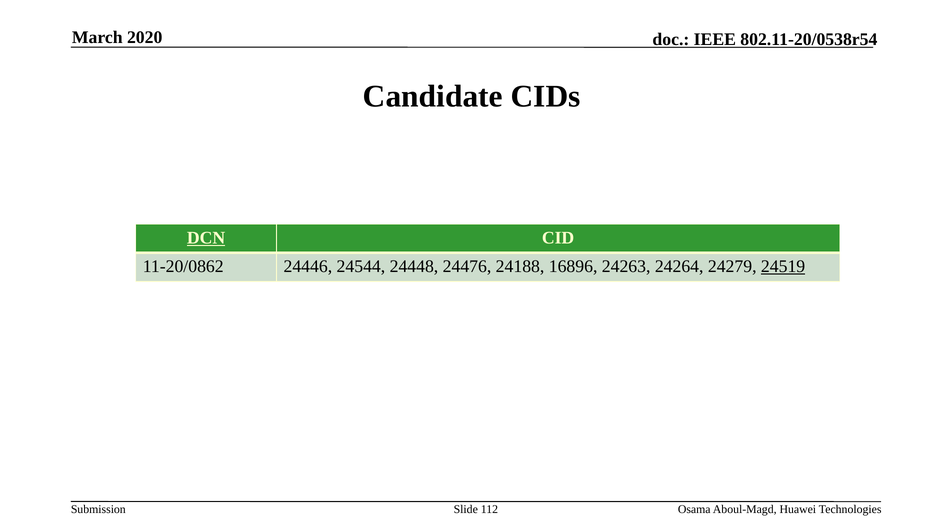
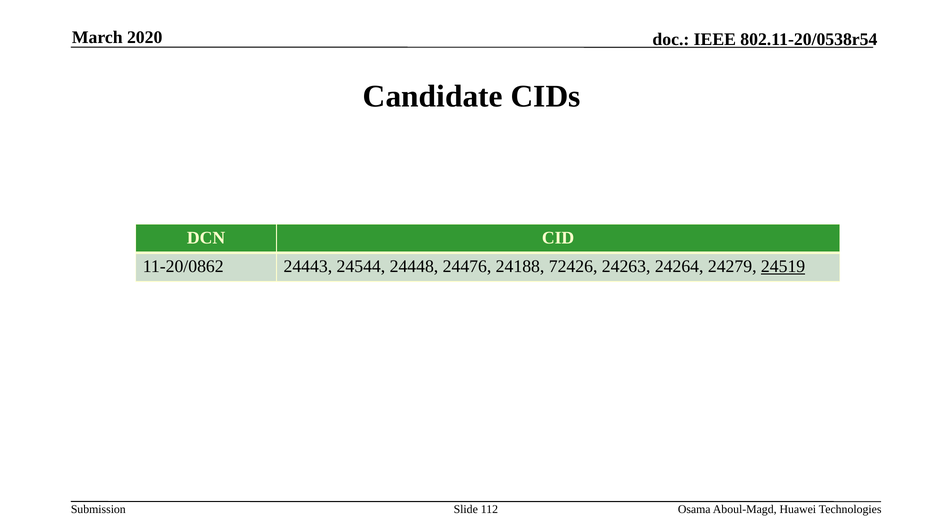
DCN underline: present -> none
24446: 24446 -> 24443
16896: 16896 -> 72426
